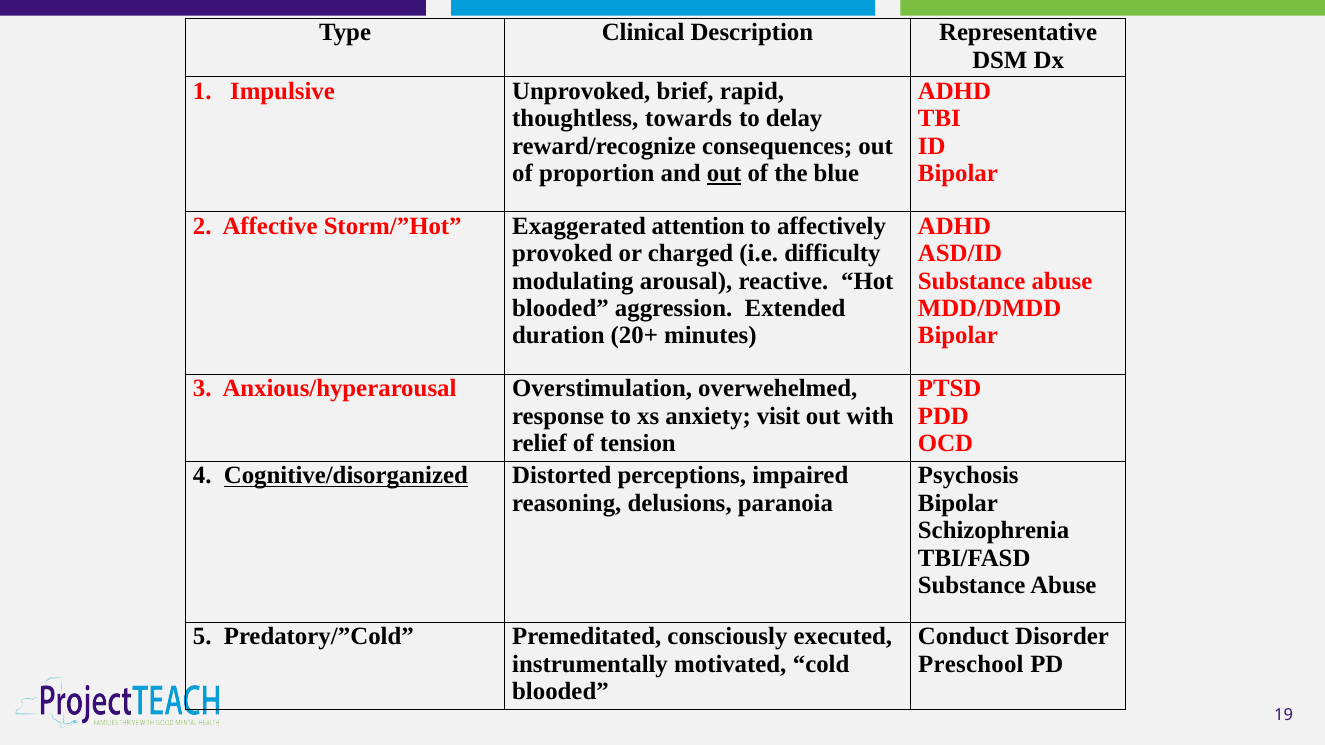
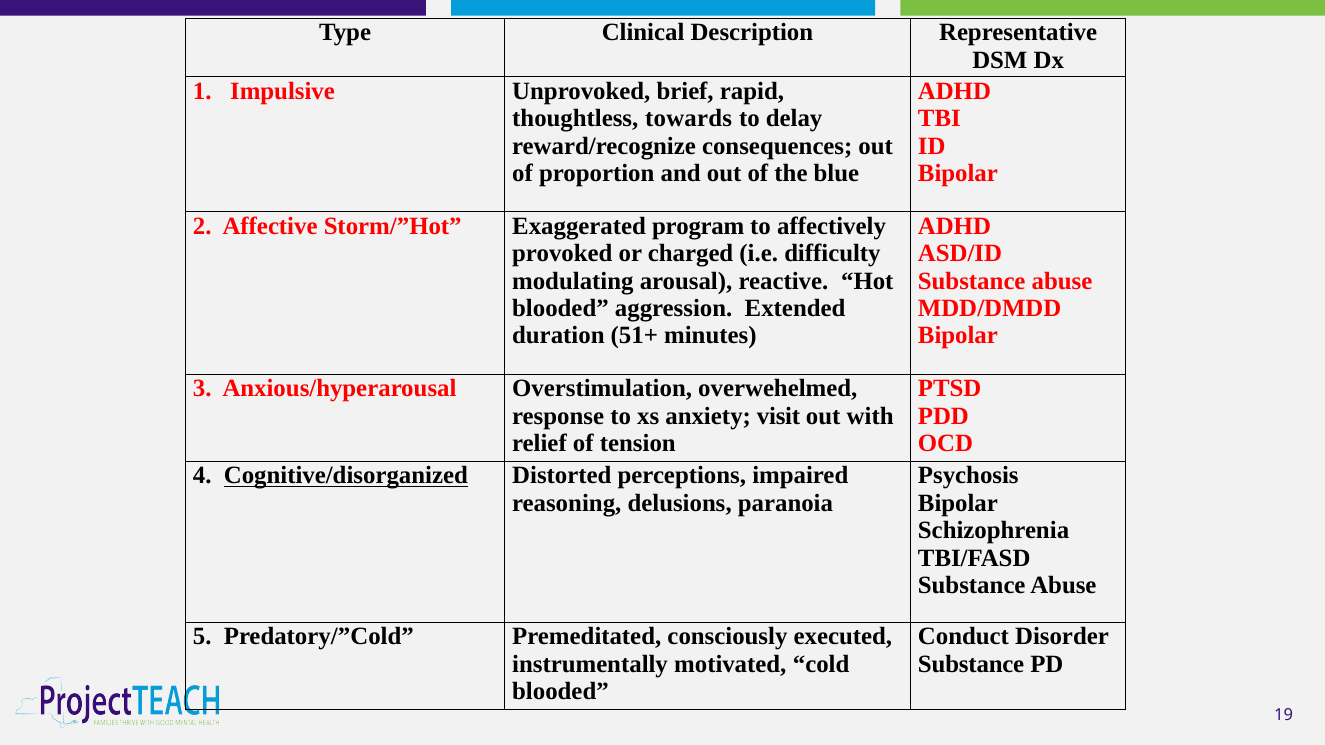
out at (724, 173) underline: present -> none
attention: attention -> program
20+: 20+ -> 51+
Preschool at (971, 664): Preschool -> Substance
